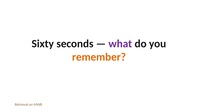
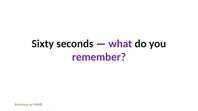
remember colour: orange -> purple
